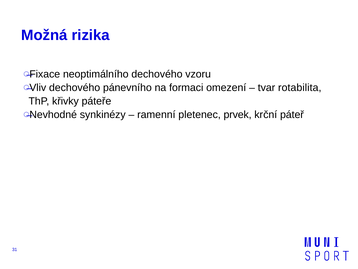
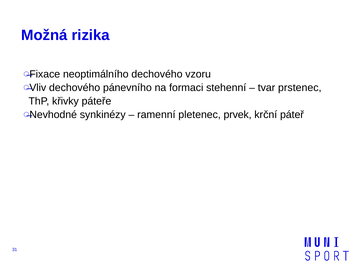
omezení: omezení -> stehenní
rotabilita: rotabilita -> prstenec
